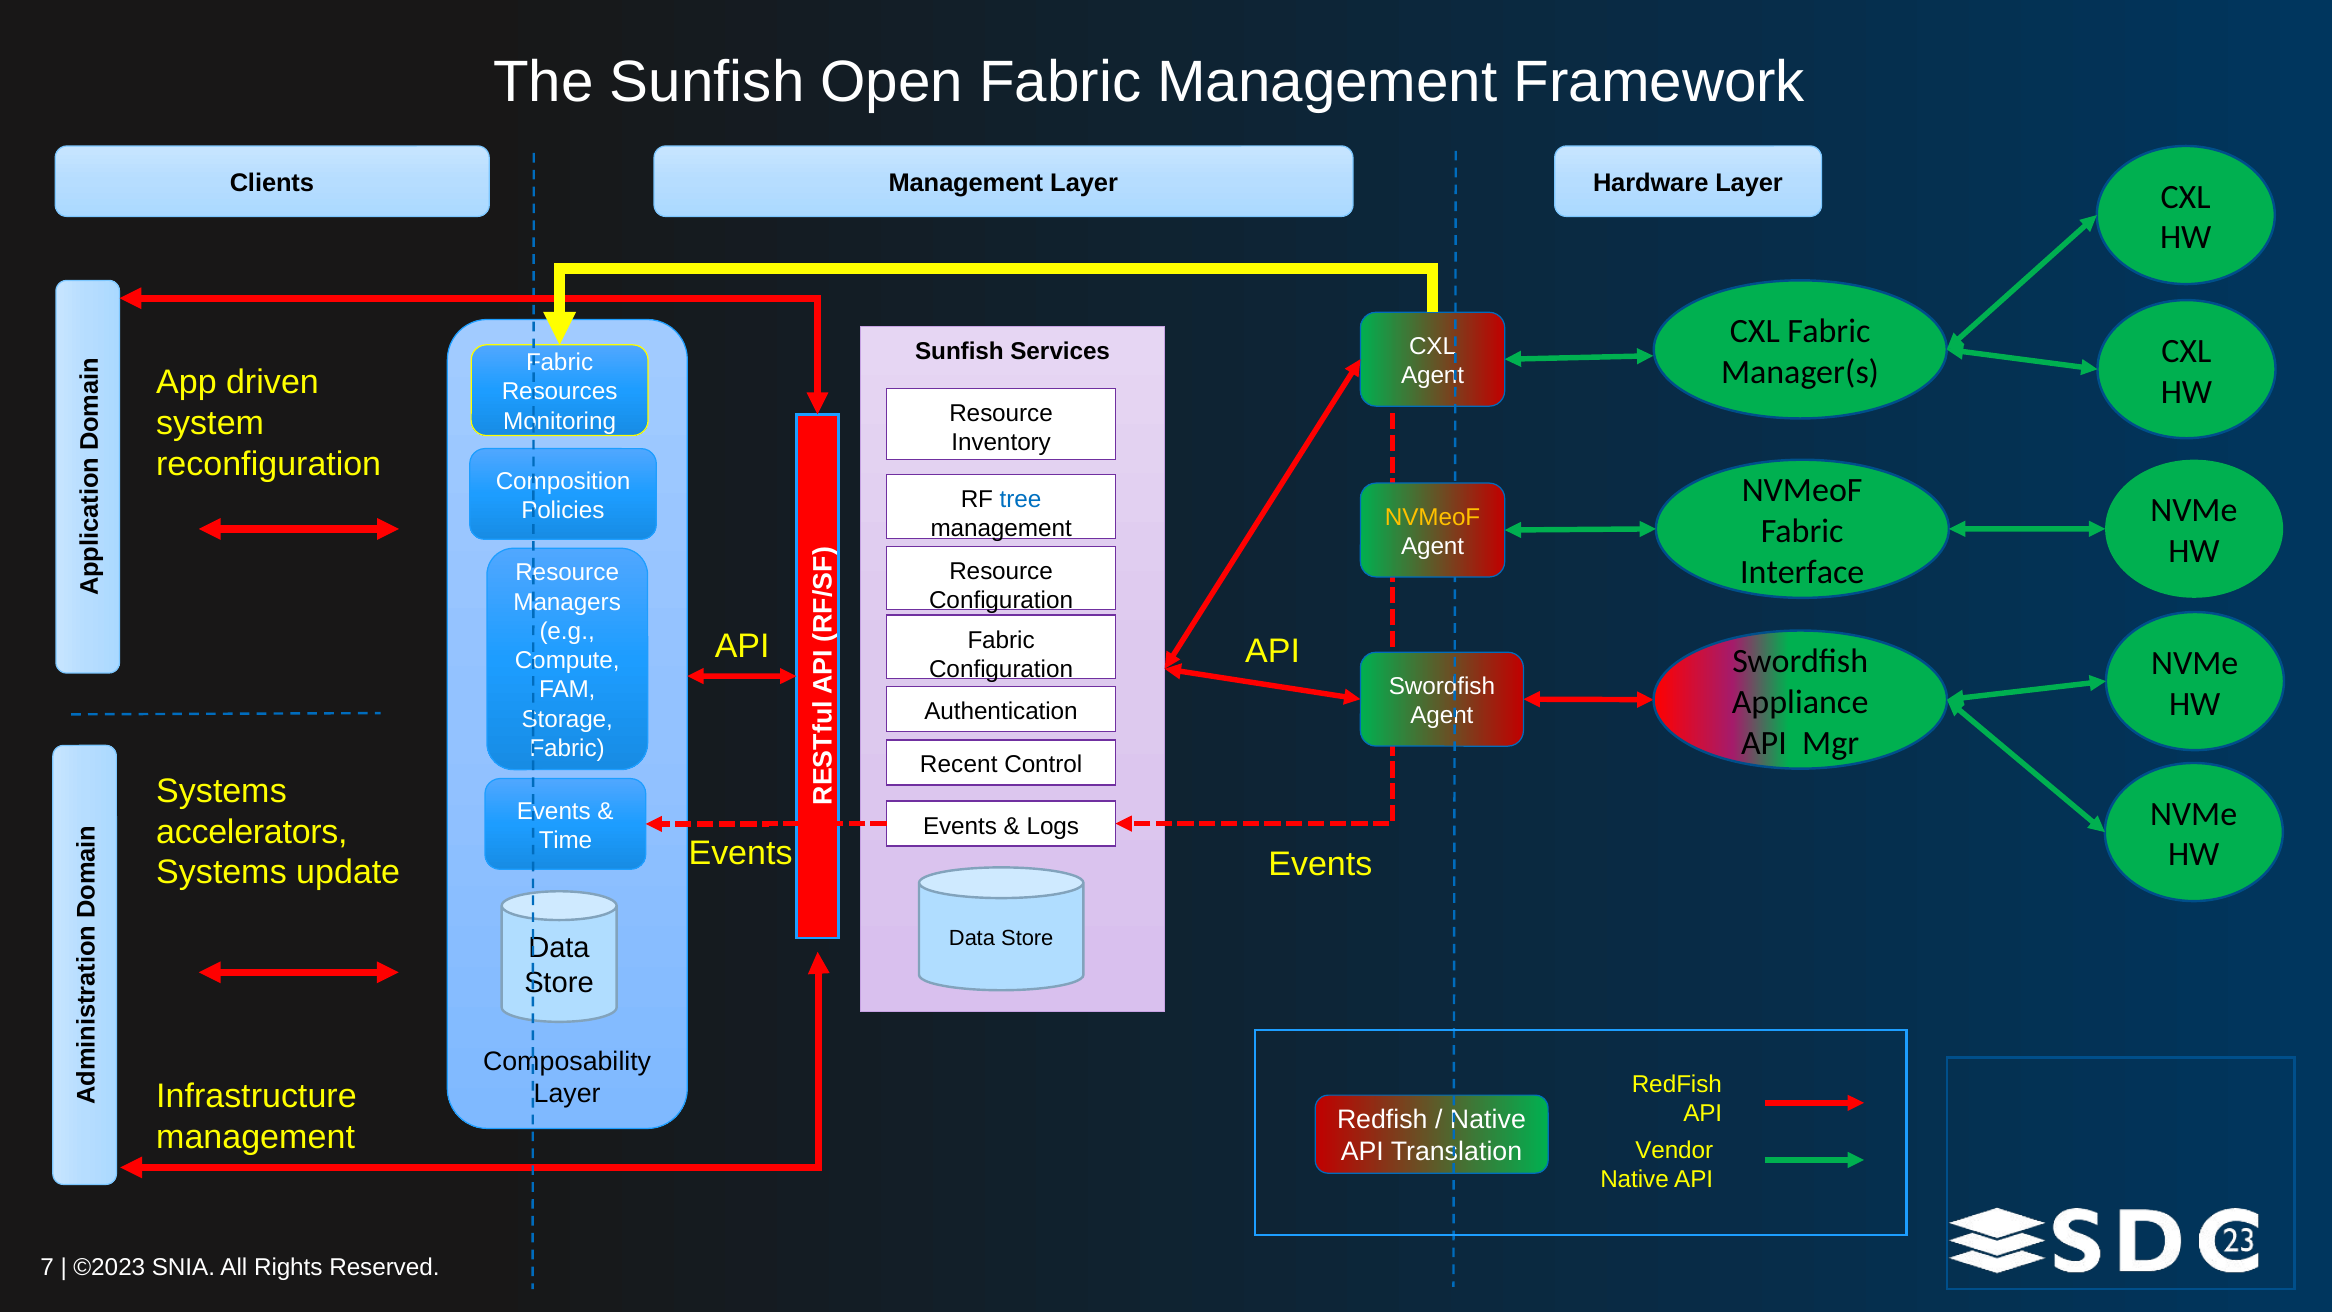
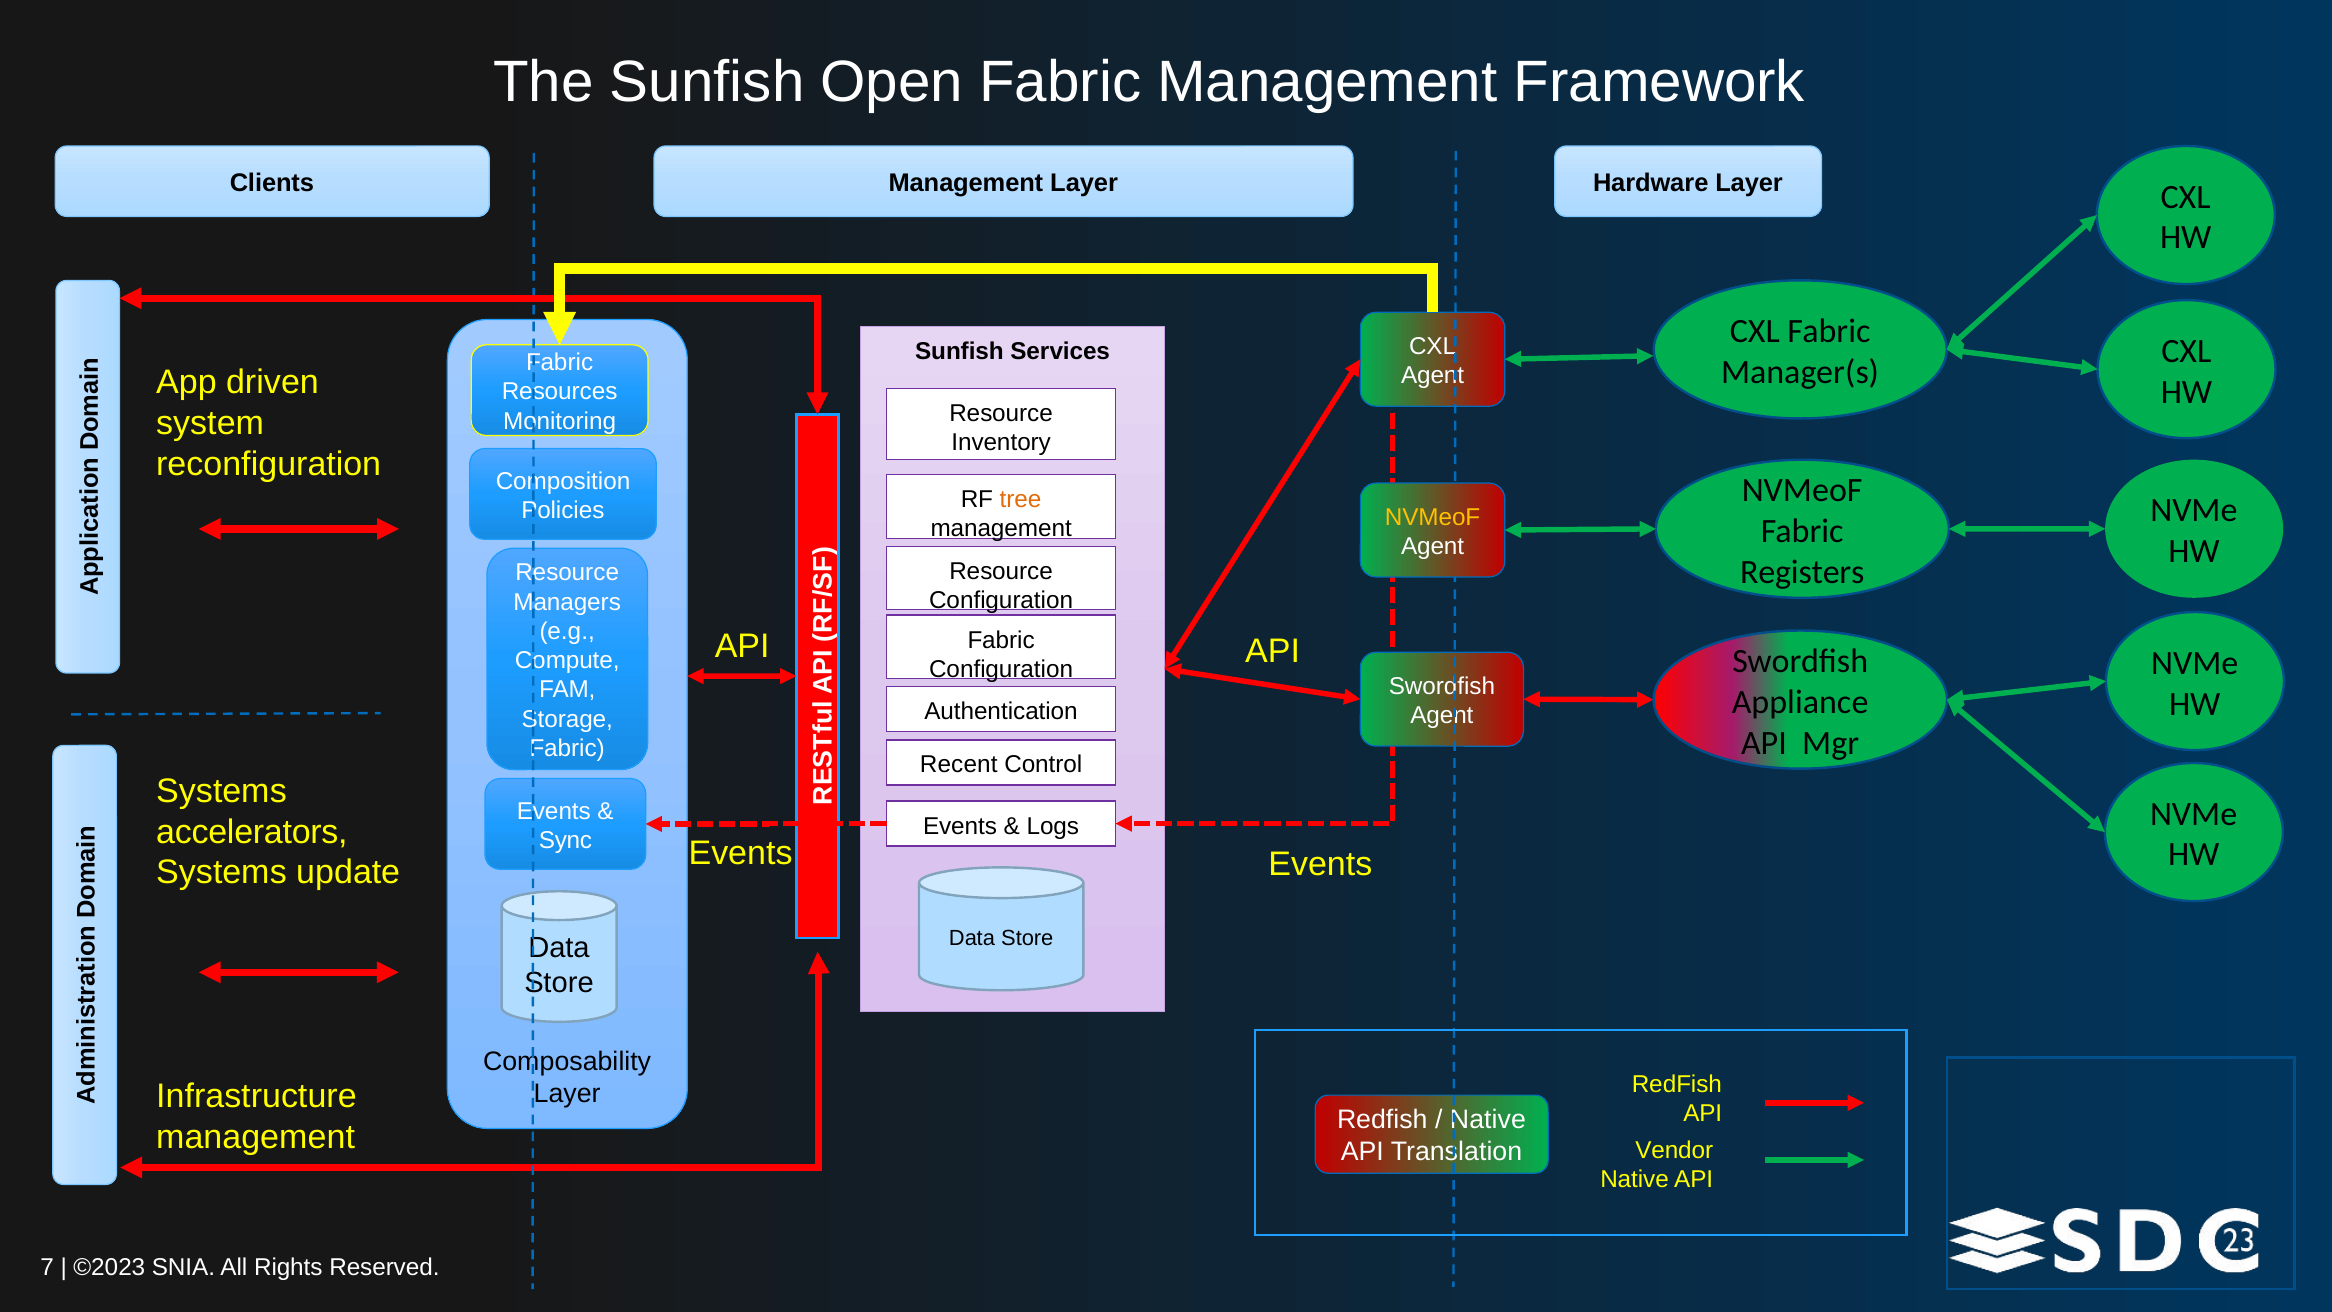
tree colour: blue -> orange
Interface: Interface -> Registers
Time: Time -> Sync
